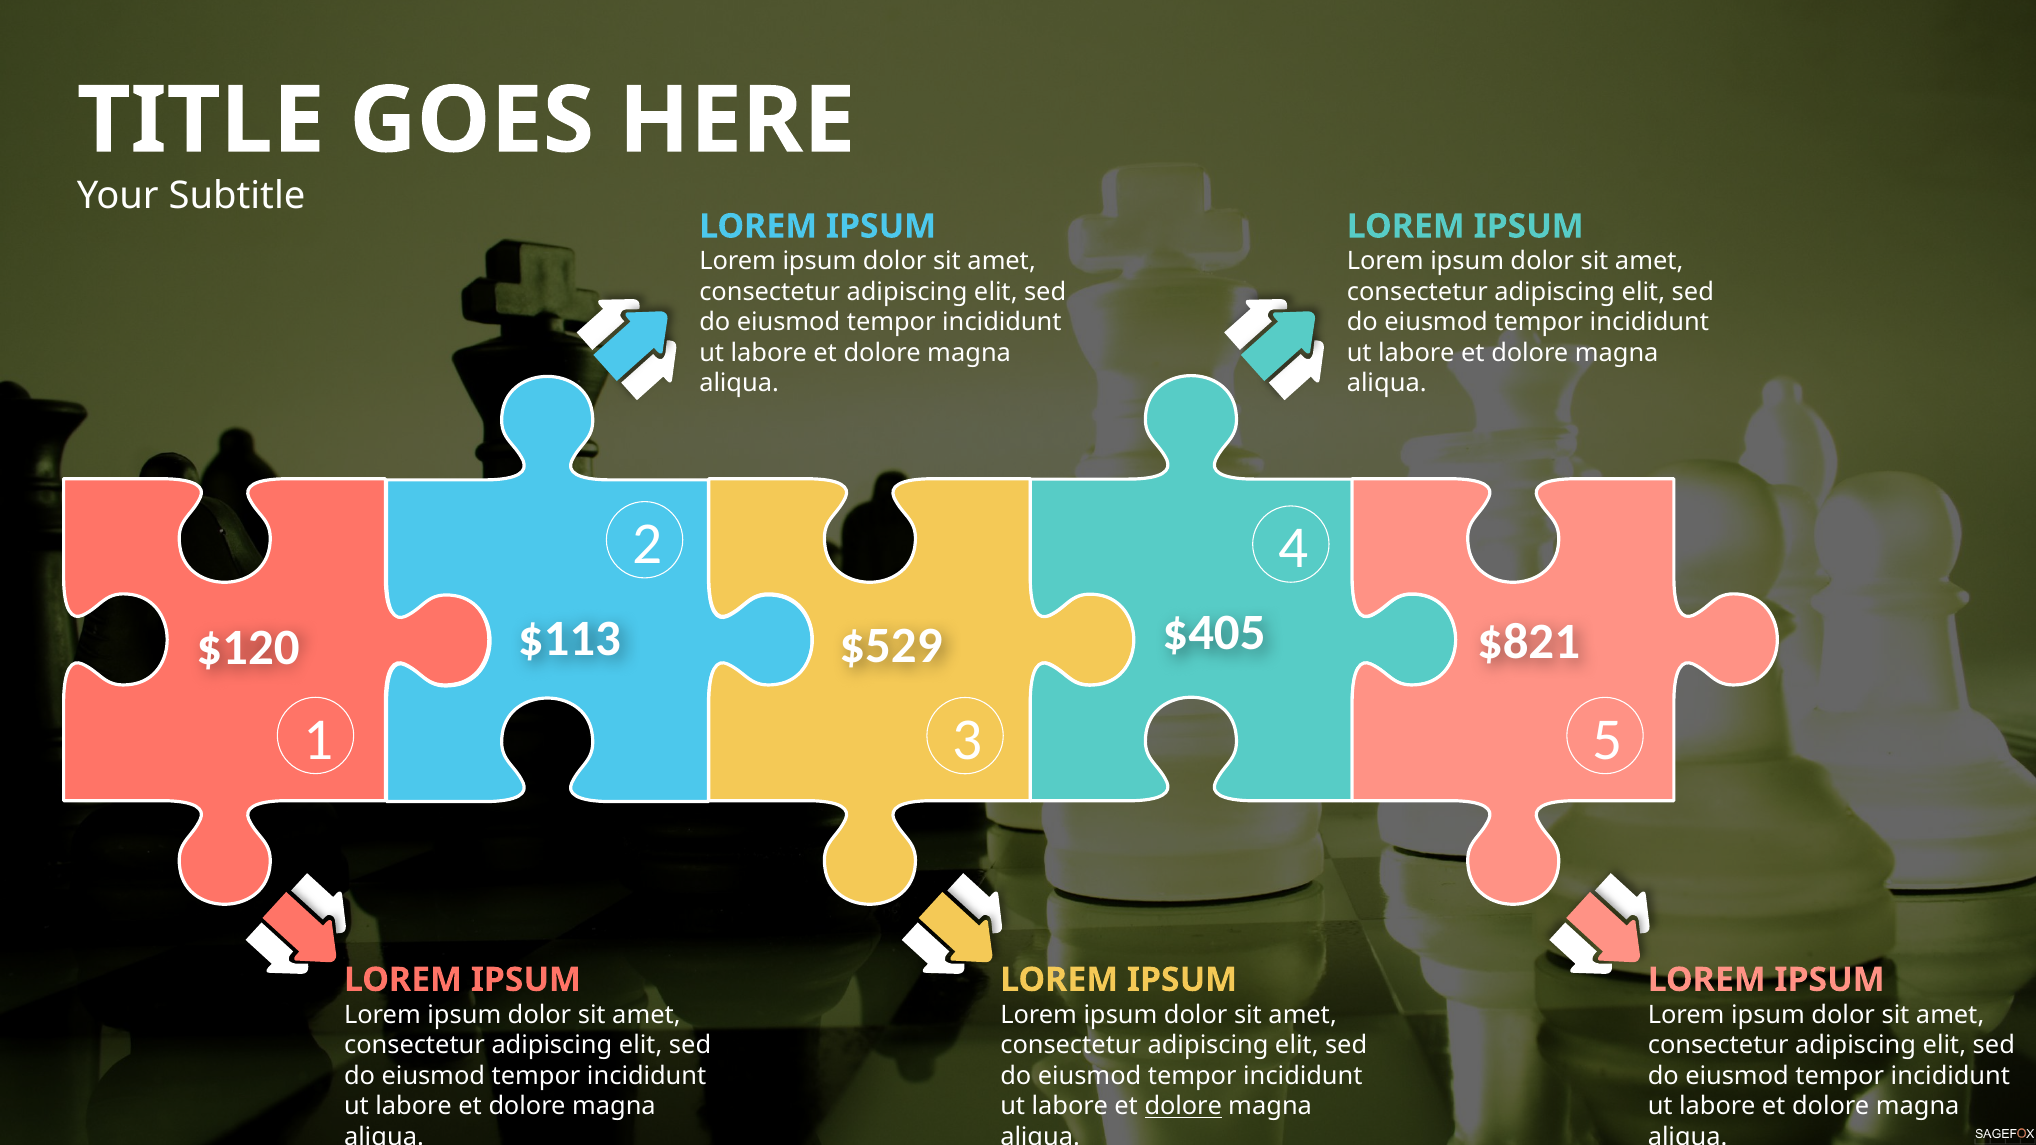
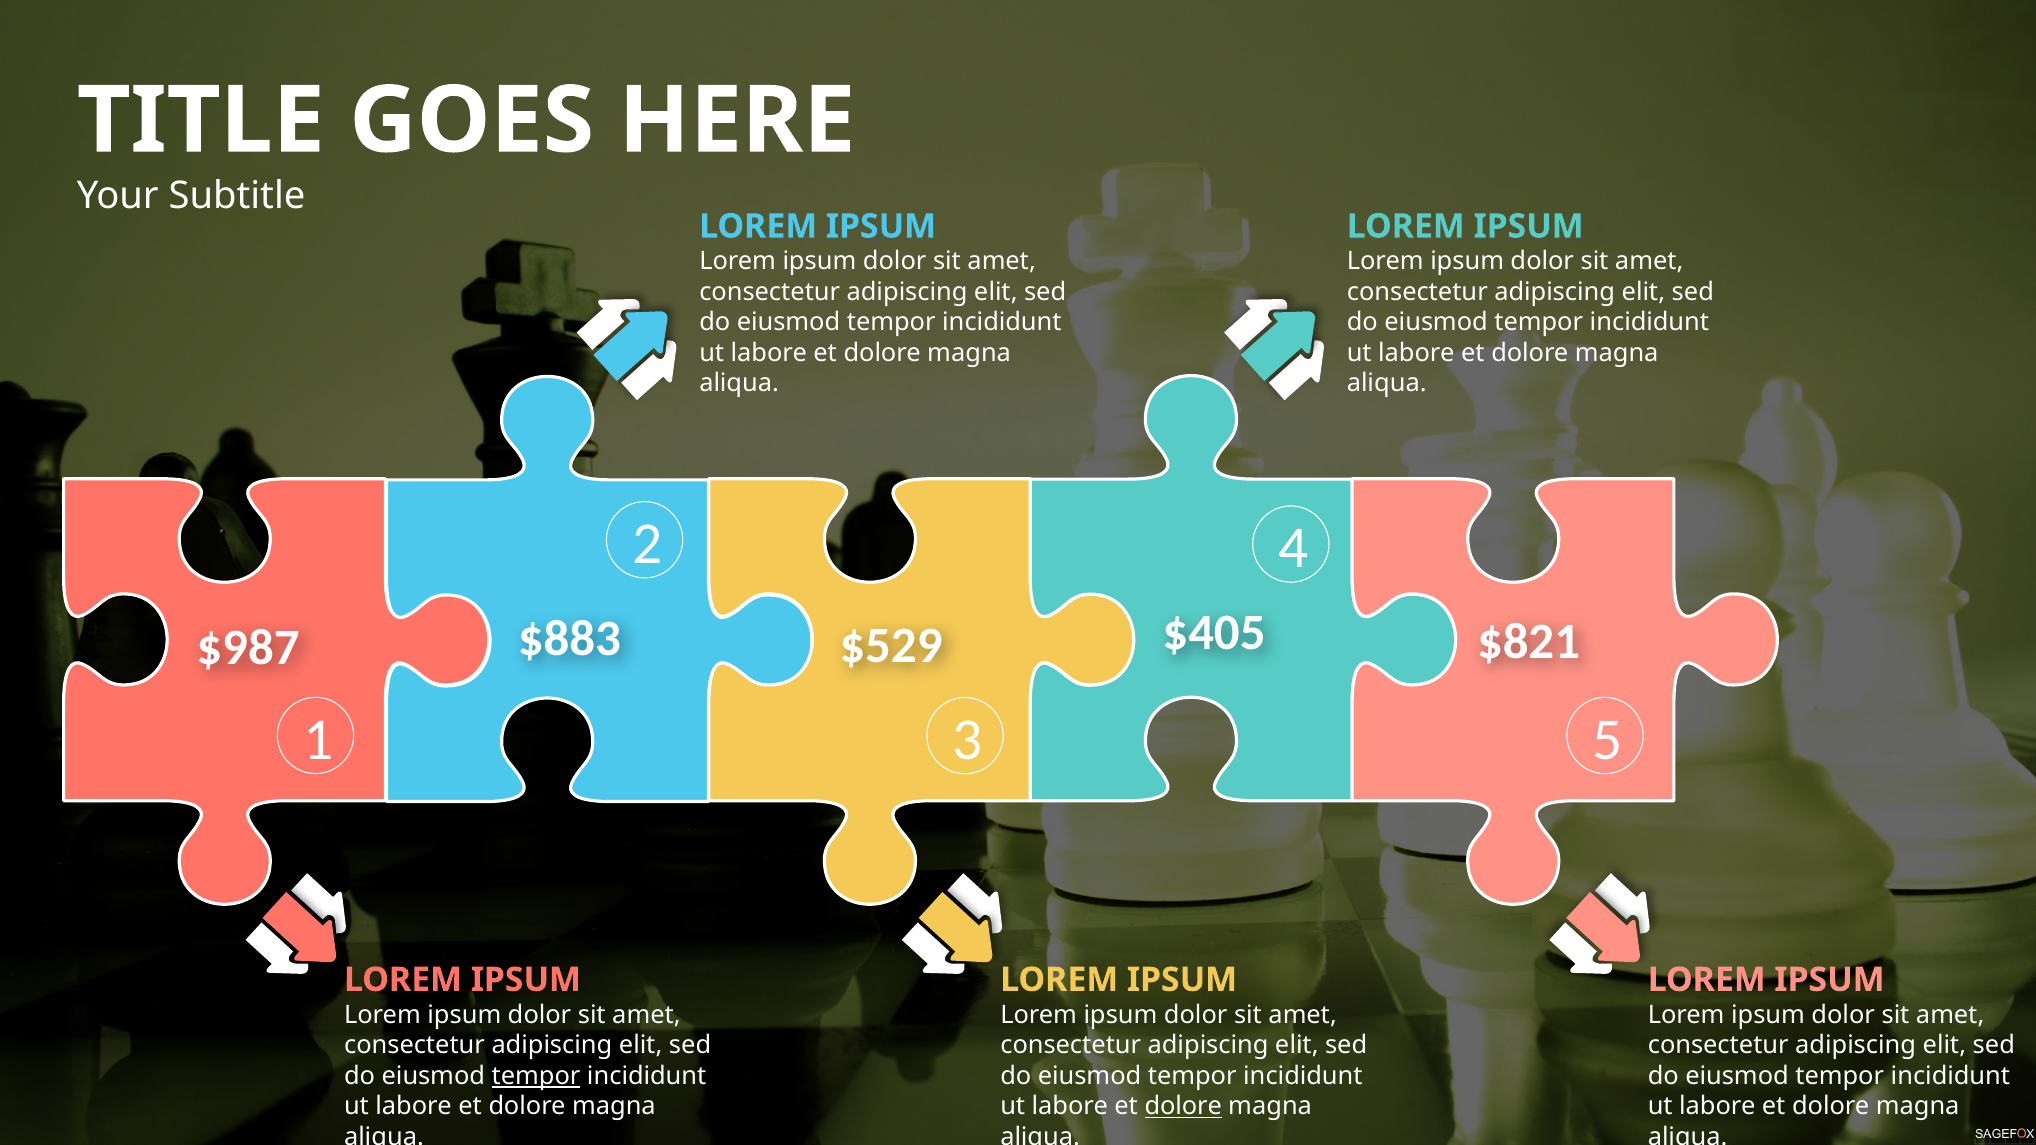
$113: $113 -> $883
$120: $120 -> $987
tempor at (536, 1076) underline: none -> present
